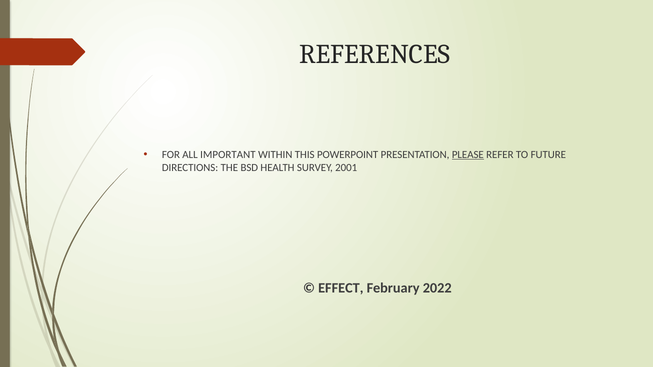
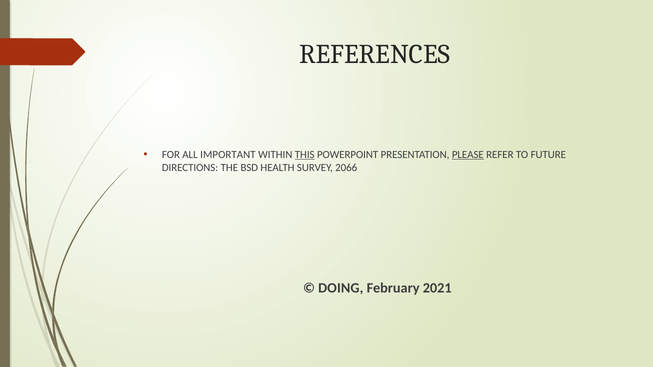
THIS underline: none -> present
2001: 2001 -> 2066
EFFECT: EFFECT -> DOING
2022: 2022 -> 2021
